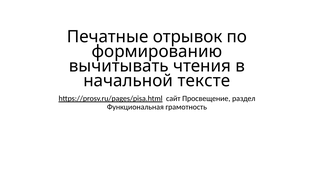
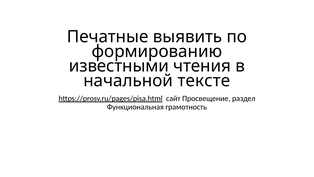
отрывок: отрывок -> выявить
вычитывать: вычитывать -> известными
